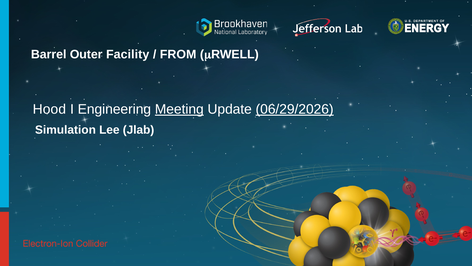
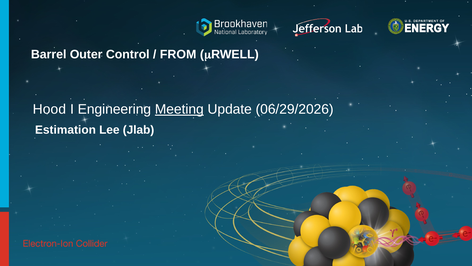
Facility: Facility -> Control
06/29/2026 underline: present -> none
Simulation: Simulation -> Estimation
